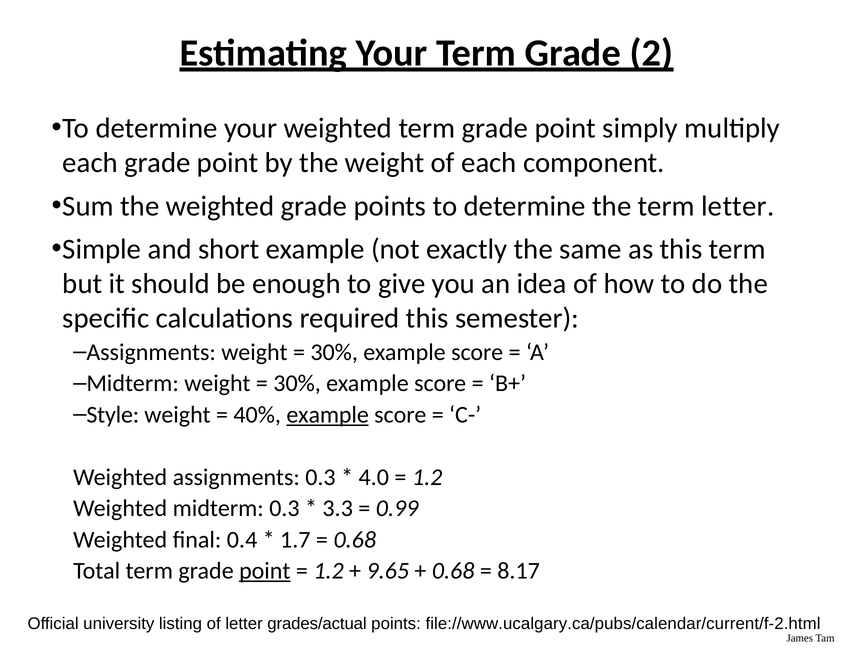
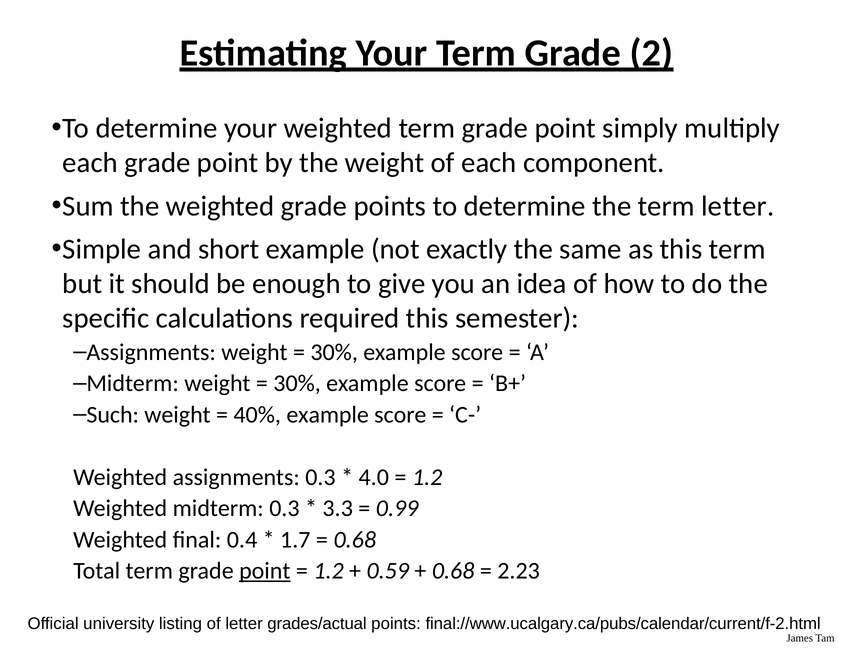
Style: Style -> Such
example at (328, 415) underline: present -> none
9.65: 9.65 -> 0.59
8.17: 8.17 -> 2.23
file://www.ucalgary.ca/pubs/calendar/current/f-2.html: file://www.ucalgary.ca/pubs/calendar/current/f-2.html -> final://www.ucalgary.ca/pubs/calendar/current/f-2.html
